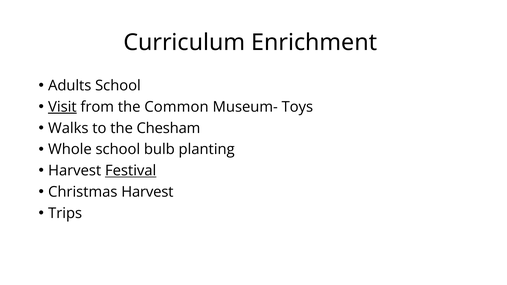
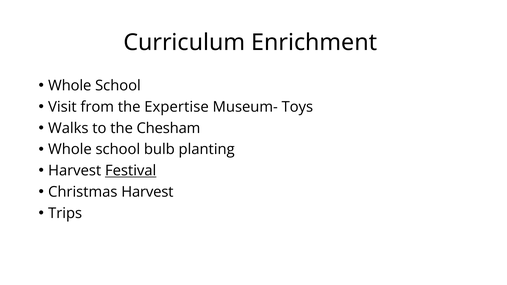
Adults at (70, 86): Adults -> Whole
Visit underline: present -> none
Common: Common -> Expertise
